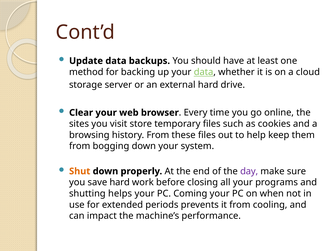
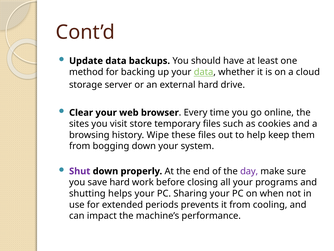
history From: From -> Wipe
Shut colour: orange -> purple
Coming: Coming -> Sharing
